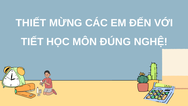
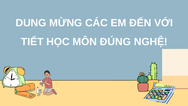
THIẾT: THIẾT -> DUNG
